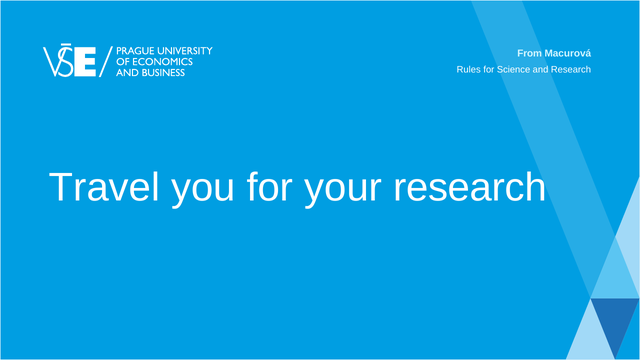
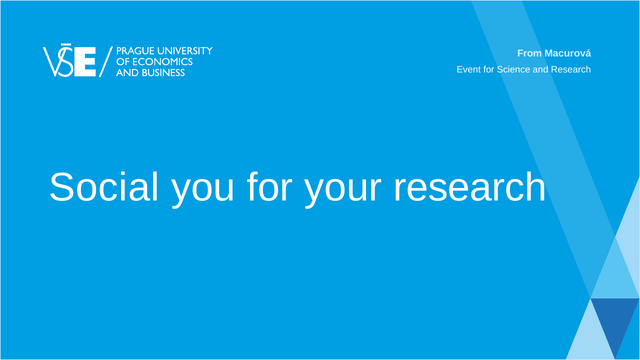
Rules: Rules -> Event
Travel: Travel -> Social
